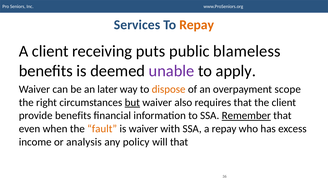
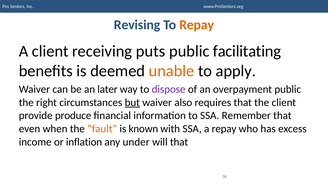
Services: Services -> Revising
blameless: blameless -> facilitating
unable colour: purple -> orange
dispose colour: orange -> purple
overpayment scope: scope -> public
provide benefits: benefits -> produce
Remember underline: present -> none
is waiver: waiver -> known
analysis: analysis -> inflation
policy: policy -> under
